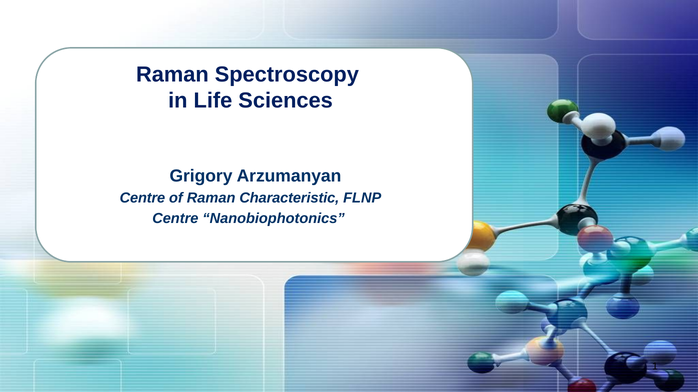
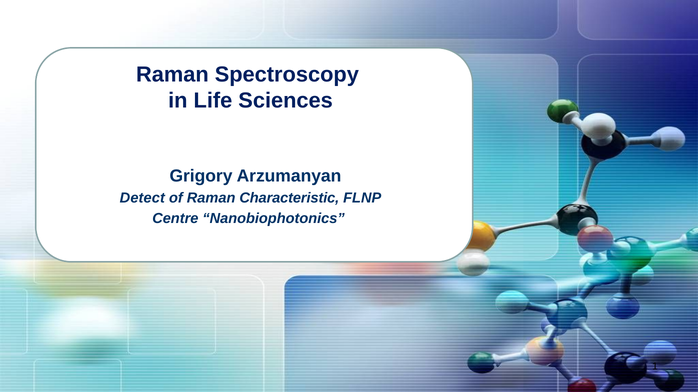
Centre at (142, 198): Centre -> Detect
